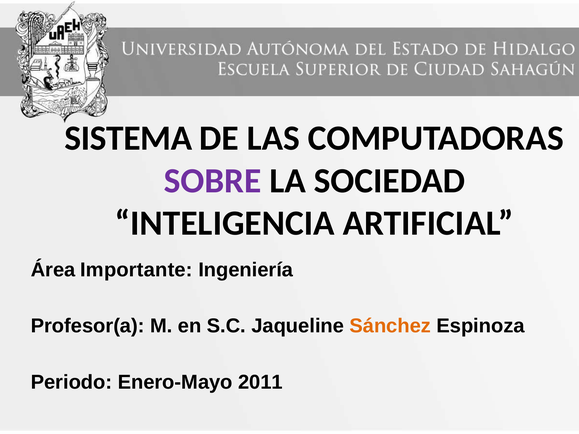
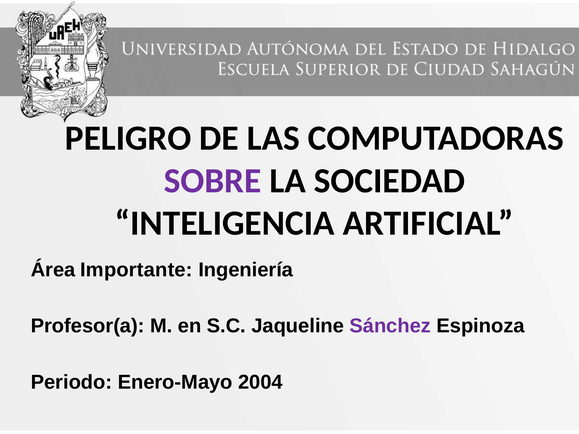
SISTEMA: SISTEMA -> PELIGRO
Sánchez colour: orange -> purple
2011: 2011 -> 2004
